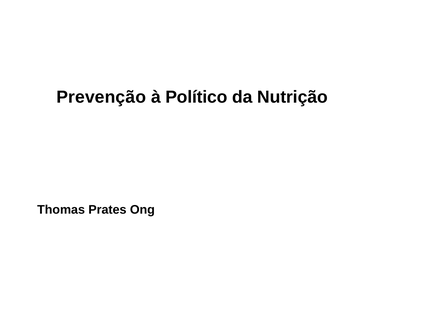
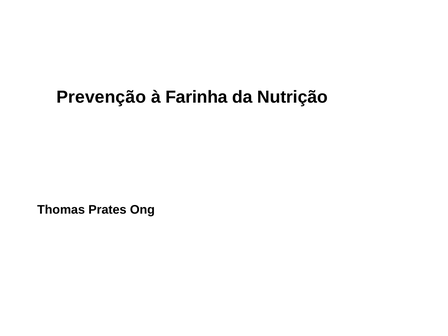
Político: Político -> Farinha
